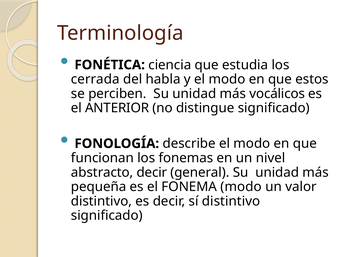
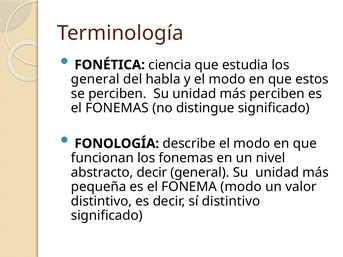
cerrada at (95, 79): cerrada -> general
más vocálicos: vocálicos -> perciben
el ANTERIOR: ANTERIOR -> FONEMAS
